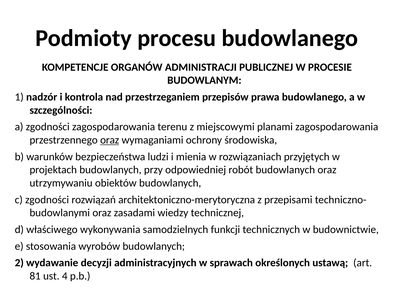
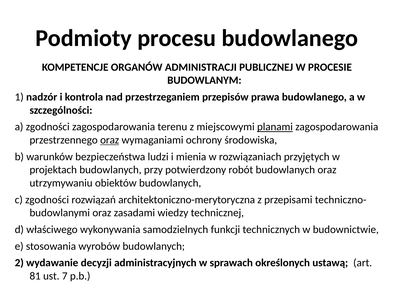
planami underline: none -> present
odpowiedniej: odpowiedniej -> potwierdzony
4: 4 -> 7
